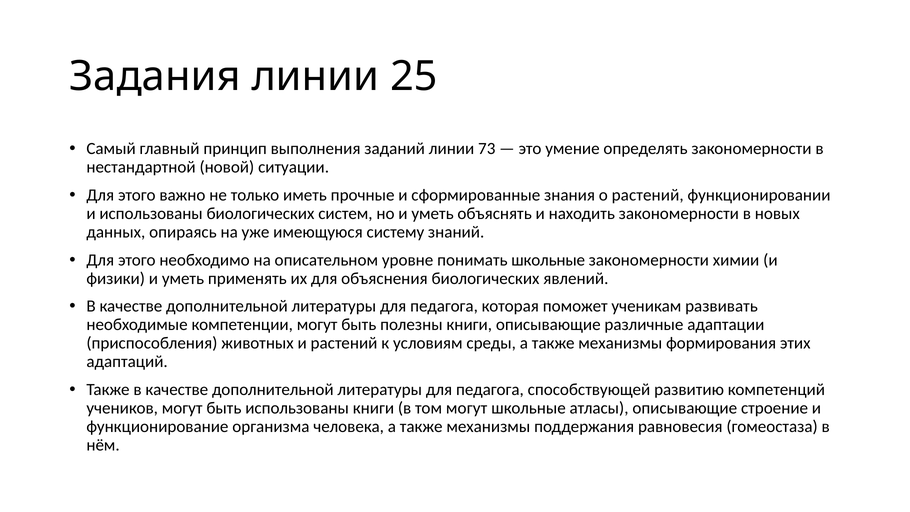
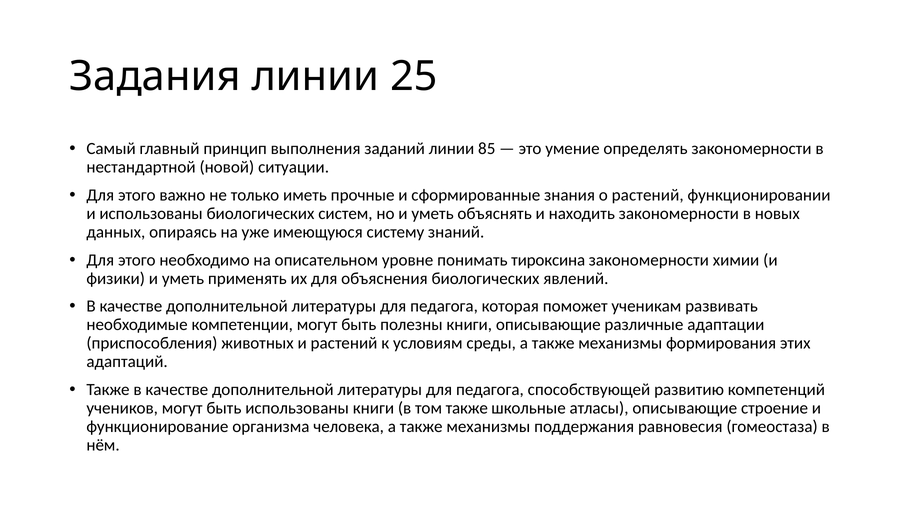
73: 73 -> 85
понимать школьные: школьные -> тироксина
том могут: могут -> также
